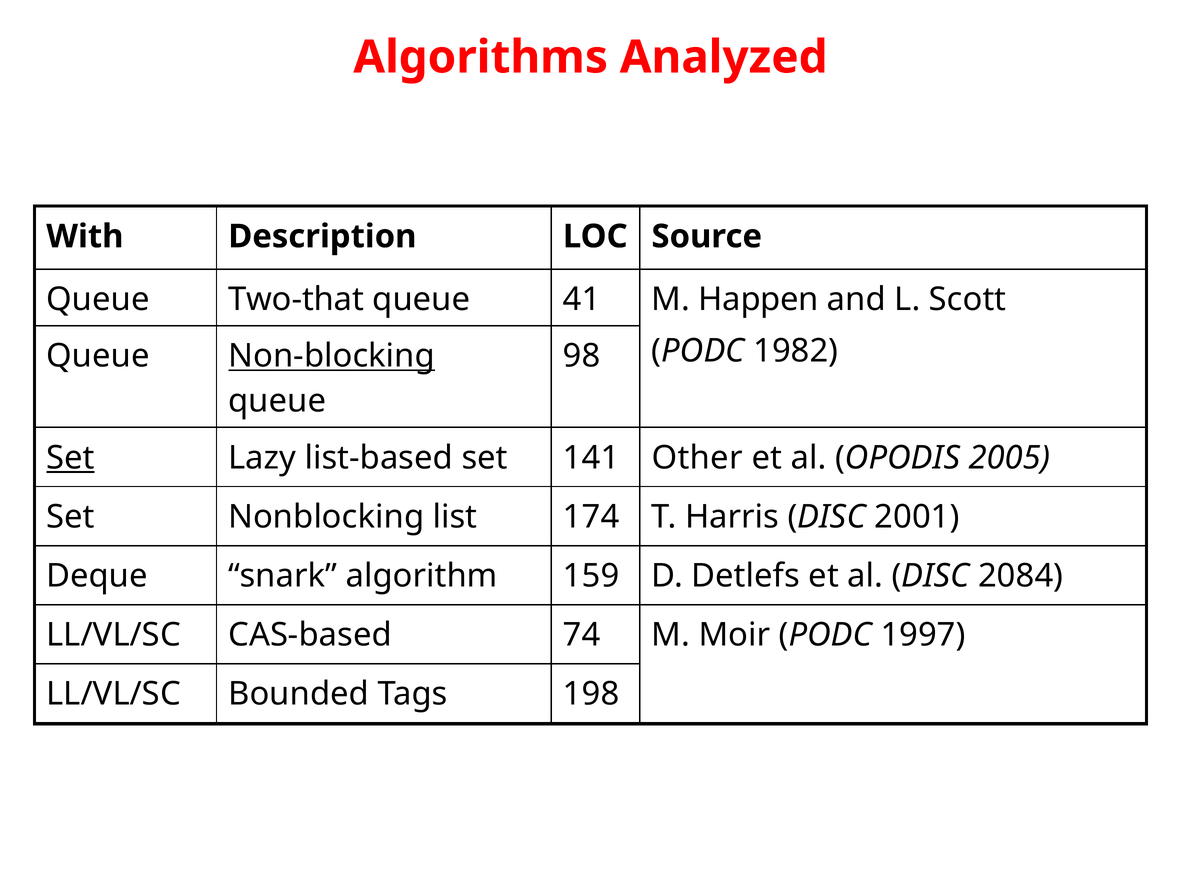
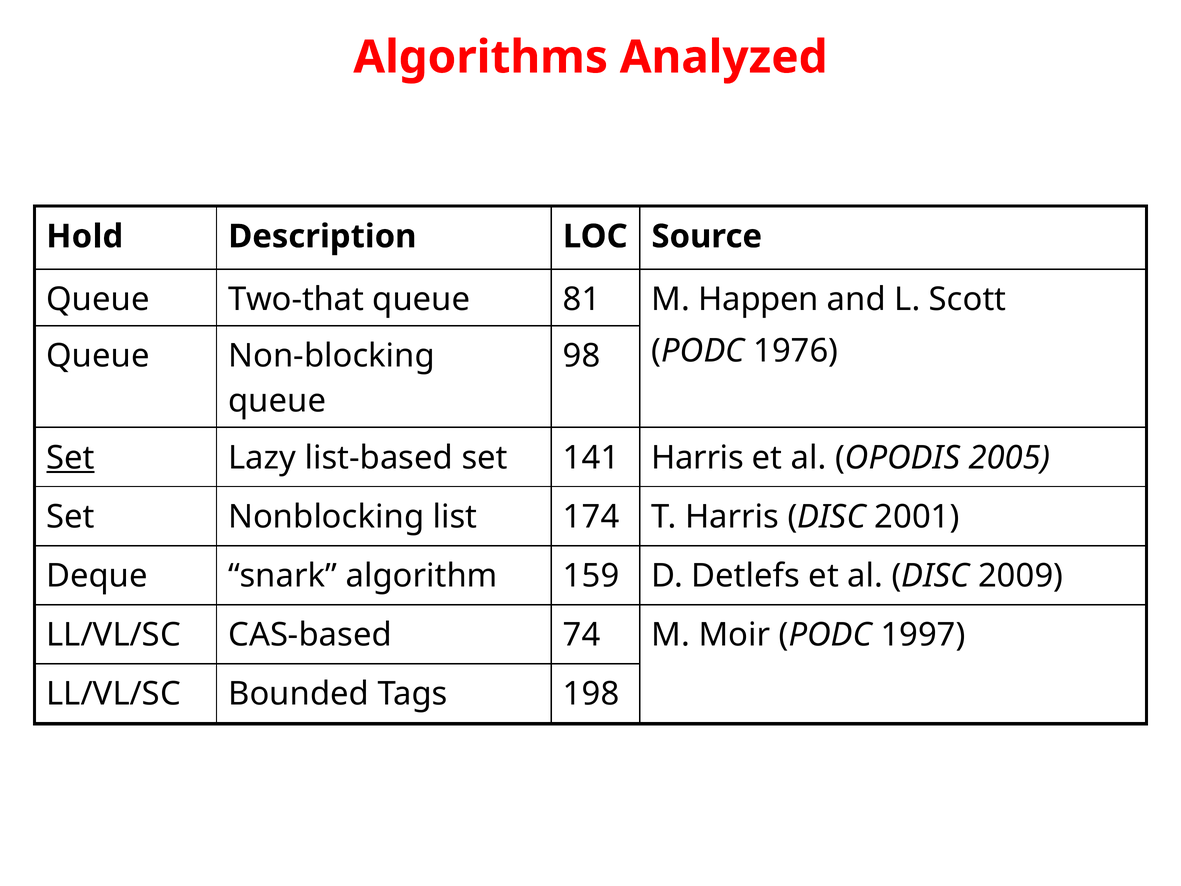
With: With -> Hold
41: 41 -> 81
1982: 1982 -> 1976
Non-blocking underline: present -> none
141 Other: Other -> Harris
2084: 2084 -> 2009
